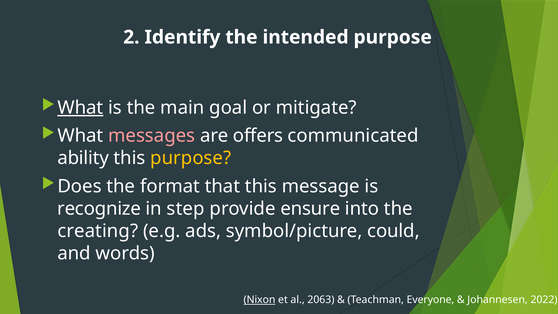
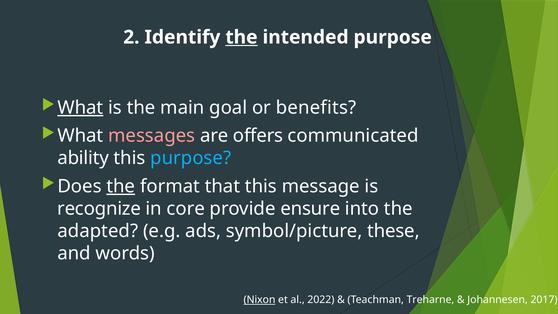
the at (241, 37) underline: none -> present
mitigate: mitigate -> benefits
purpose at (191, 158) colour: yellow -> light blue
the at (121, 186) underline: none -> present
step: step -> core
creating: creating -> adapted
could: could -> these
2063: 2063 -> 2022
Everyone: Everyone -> Treharne
2022: 2022 -> 2017
